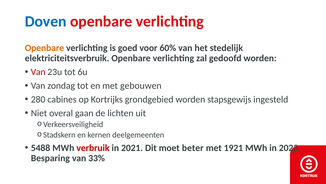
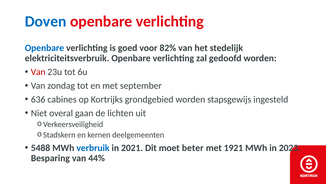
Openbare at (44, 48) colour: orange -> blue
60%: 60% -> 82%
gebouwen: gebouwen -> september
280: 280 -> 636
verbruik colour: red -> blue
33%: 33% -> 44%
